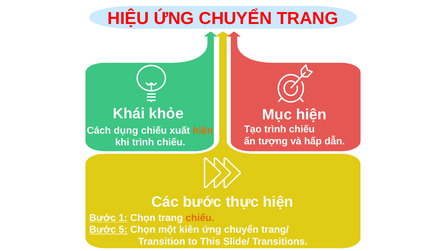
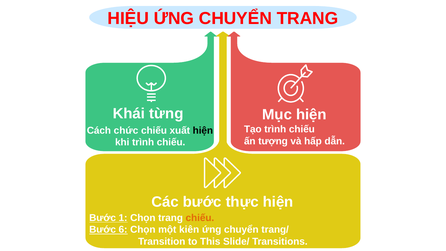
khỏe: khỏe -> từng
dụng: dụng -> chức
hiện at (203, 130) colour: orange -> black
5: 5 -> 6
